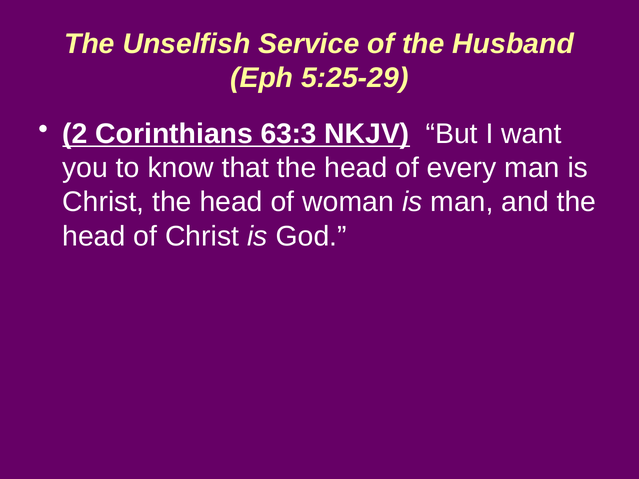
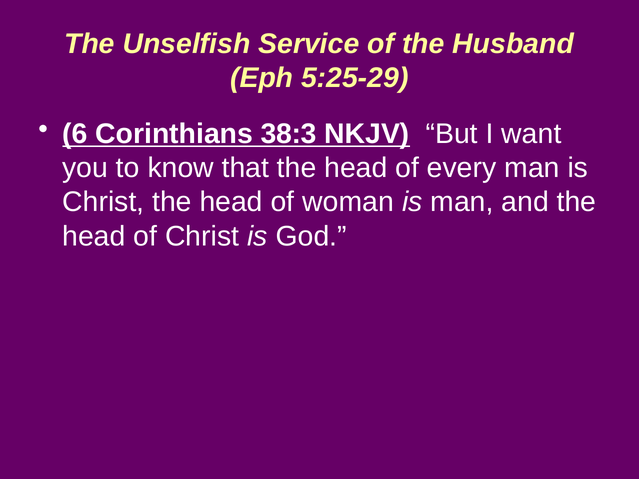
2: 2 -> 6
63:3: 63:3 -> 38:3
